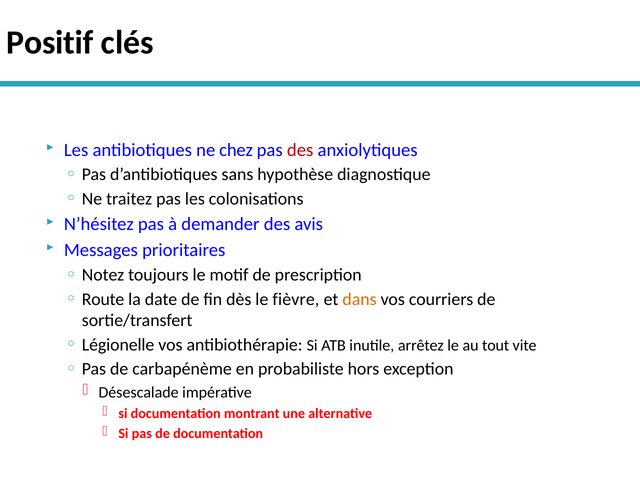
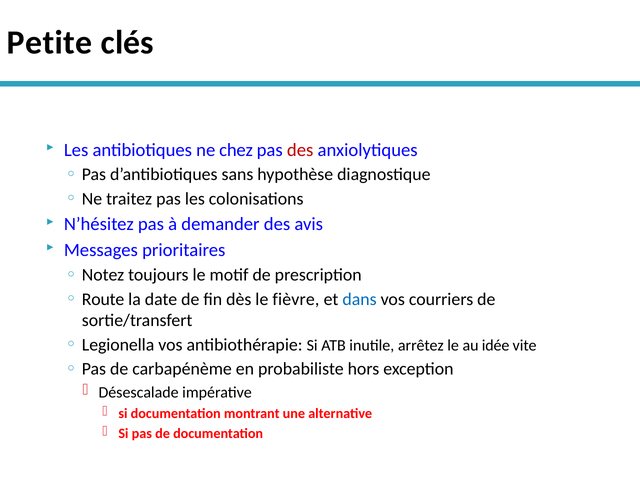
Positif: Positif -> Petite
dans colour: orange -> blue
Légionelle: Légionelle -> Legionella
tout: tout -> idée
